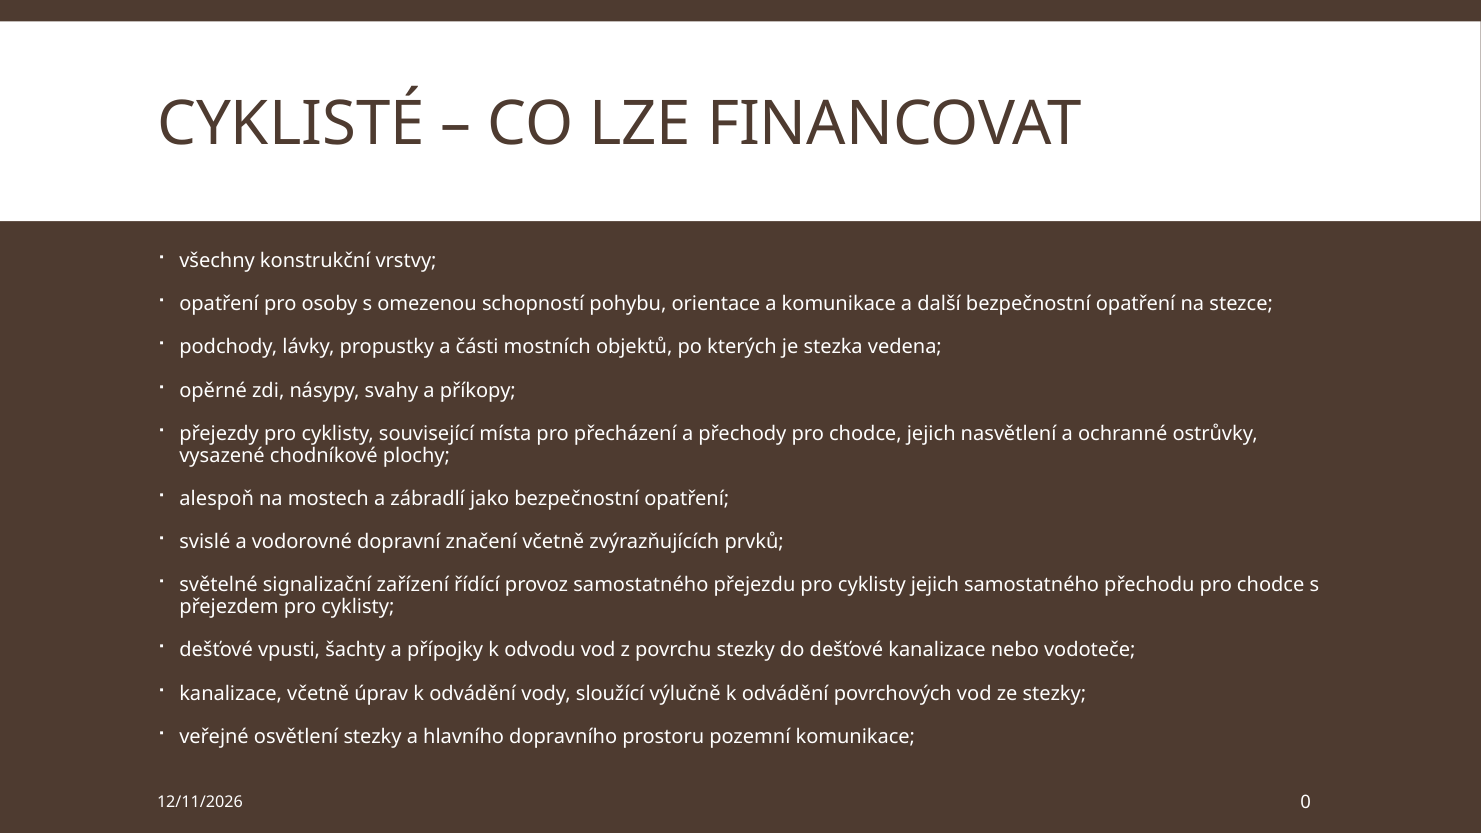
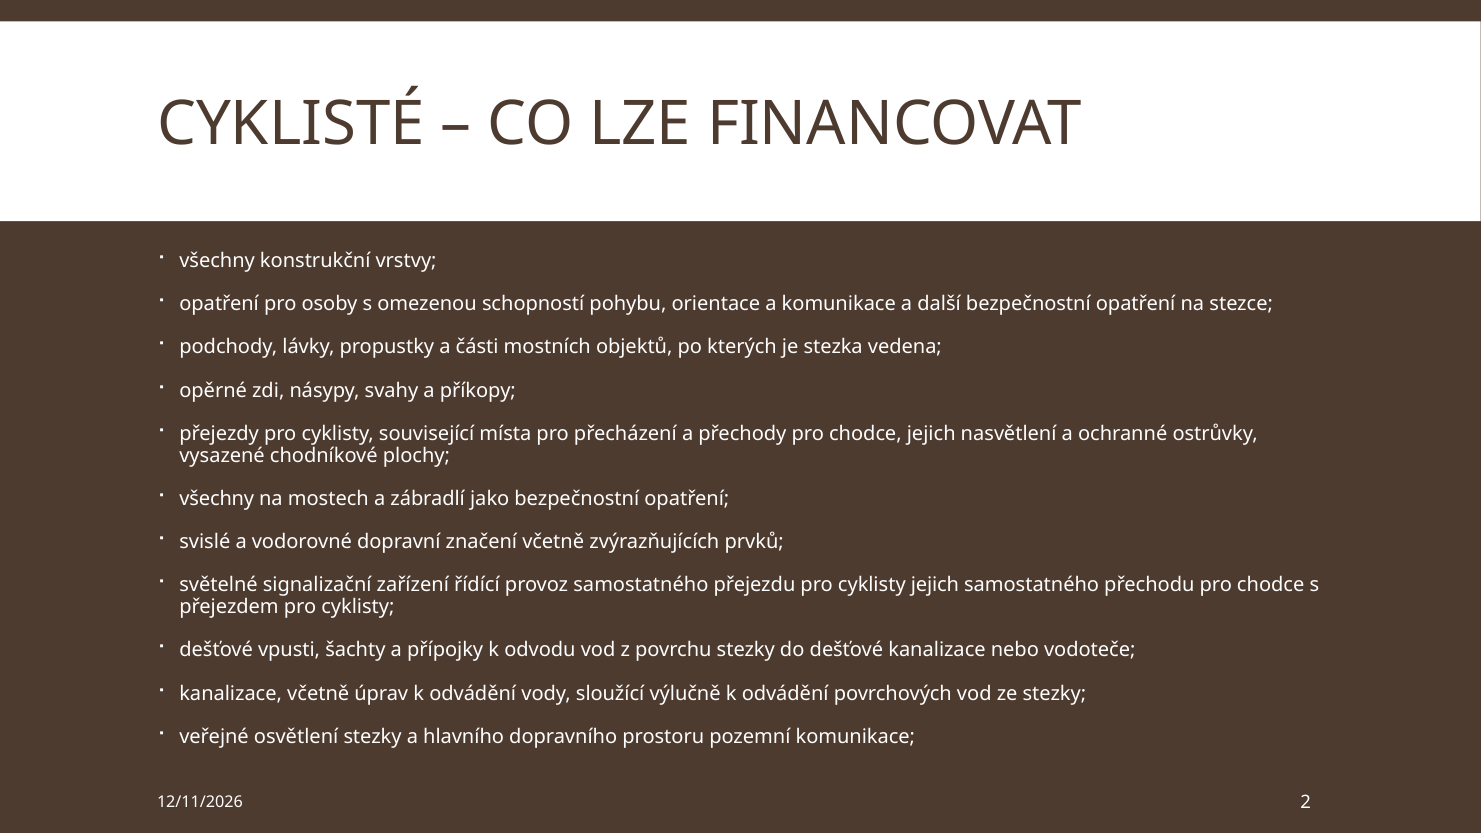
alespoň at (217, 499): alespoň -> všechny
0: 0 -> 2
